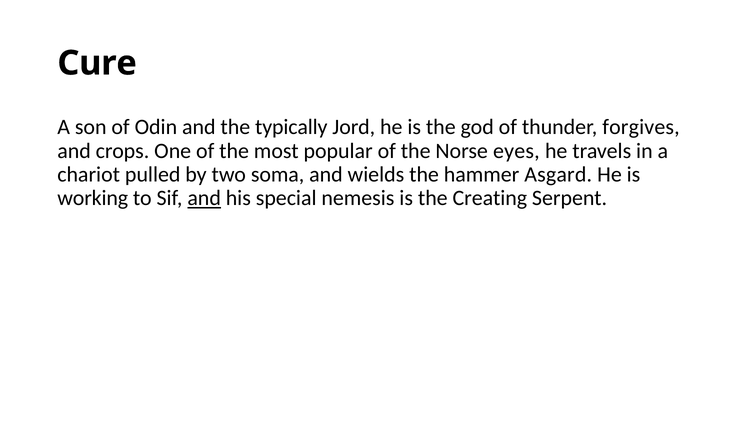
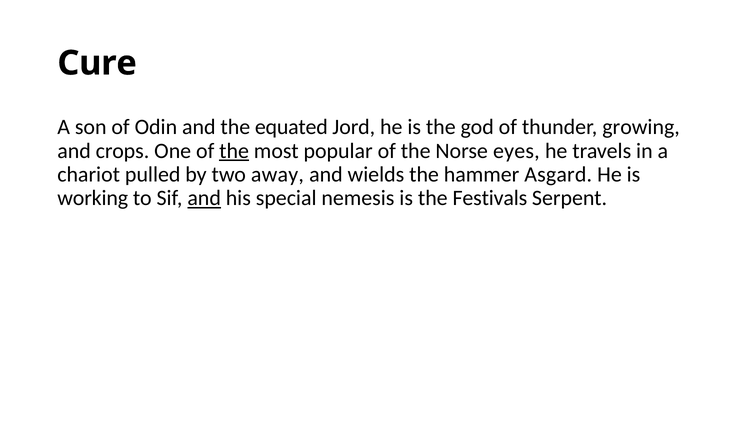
typically: typically -> equated
forgives: forgives -> growing
the at (234, 151) underline: none -> present
soma: soma -> away
Creating: Creating -> Festivals
